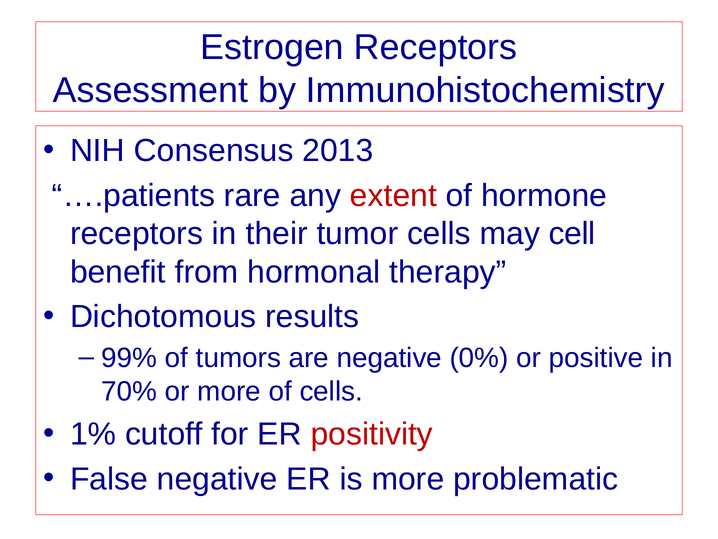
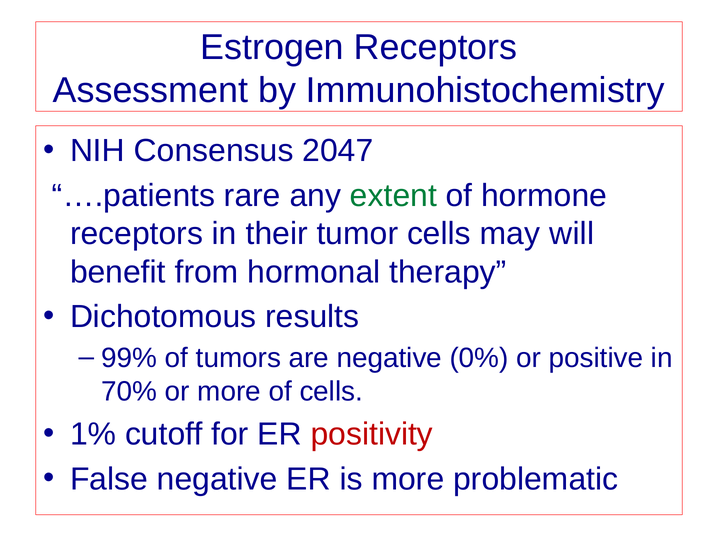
2013: 2013 -> 2047
extent colour: red -> green
cell: cell -> will
